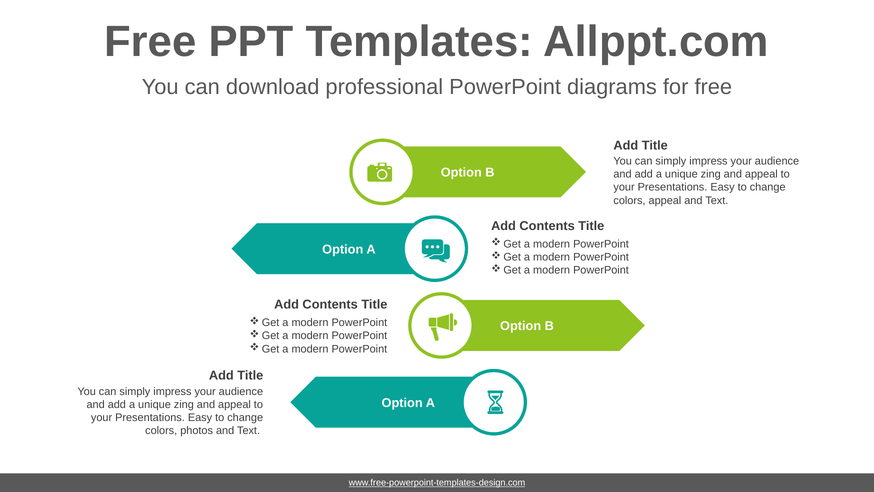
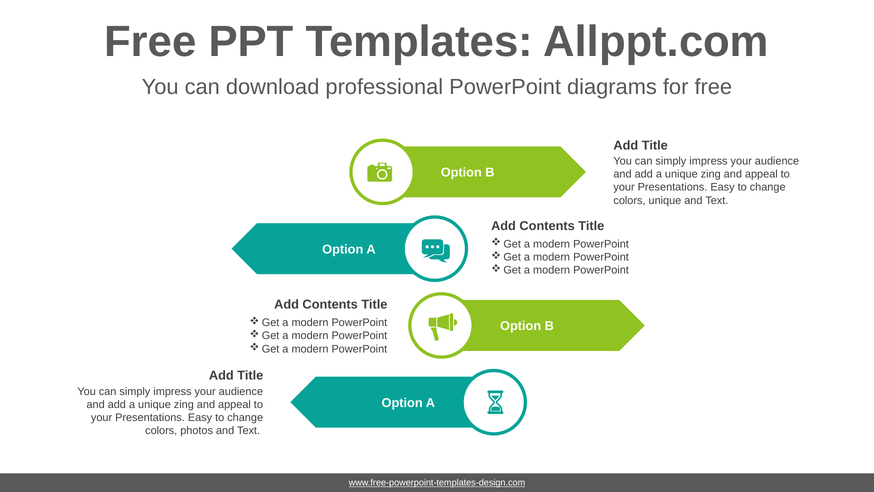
colors appeal: appeal -> unique
